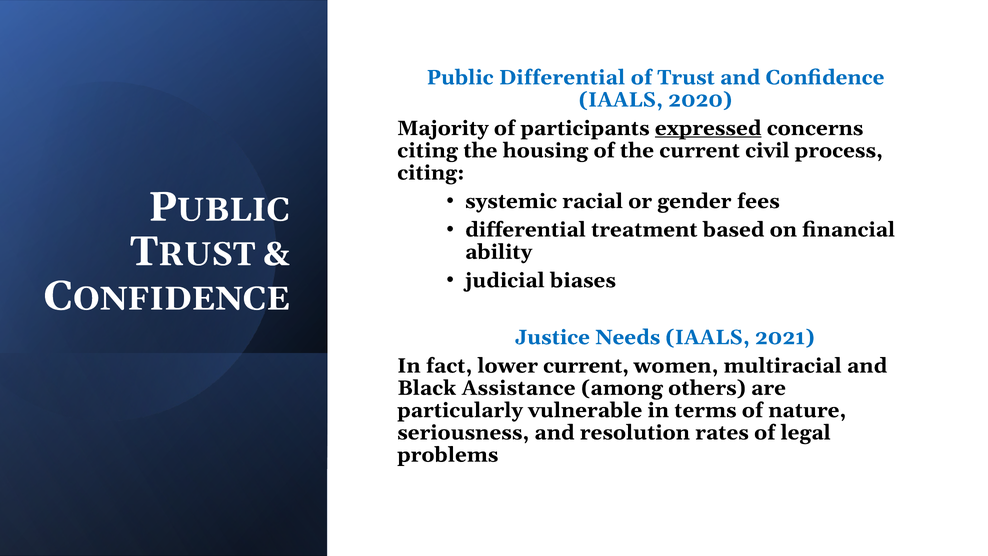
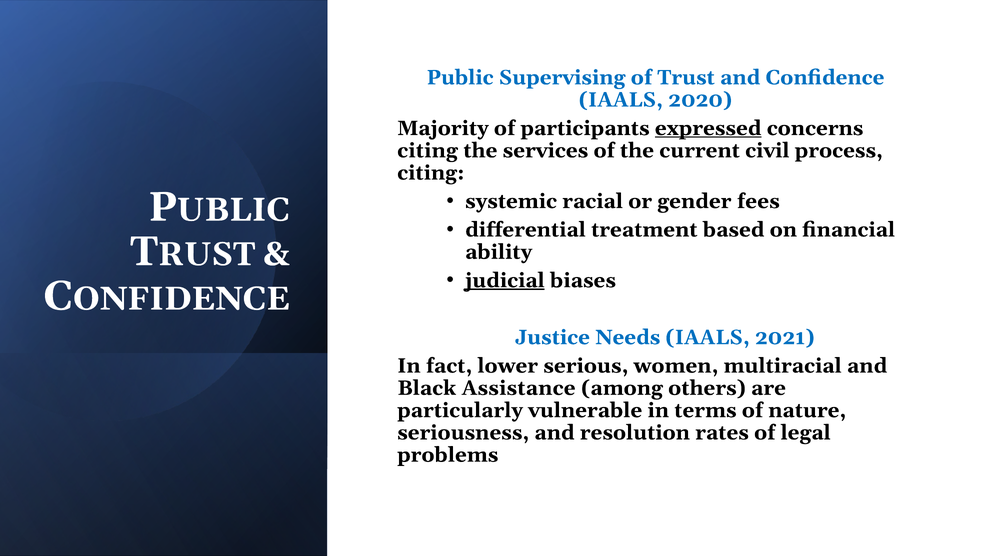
Public Differential: Differential -> Supervising
housing: housing -> services
judicial underline: none -> present
lower current: current -> serious
